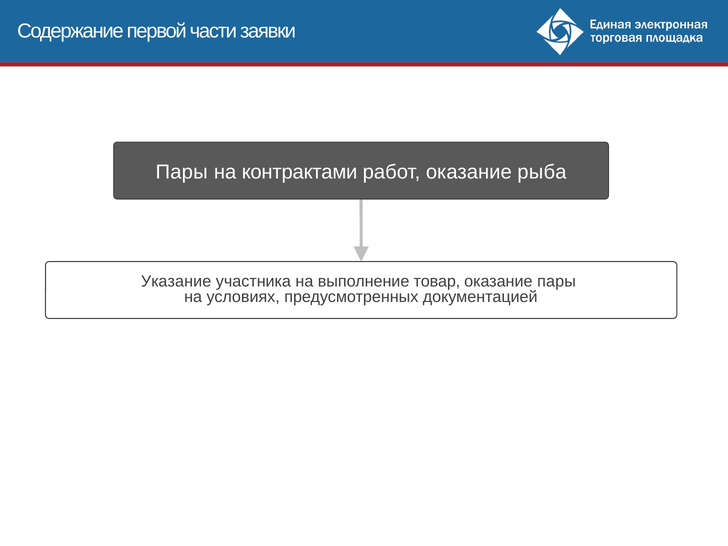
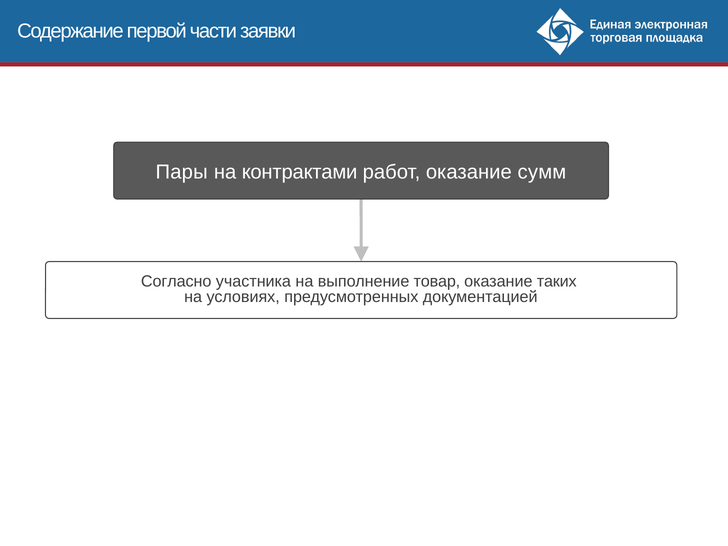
рыба: рыба -> сумм
Указание: Указание -> Согласно
оказание пары: пары -> таких
